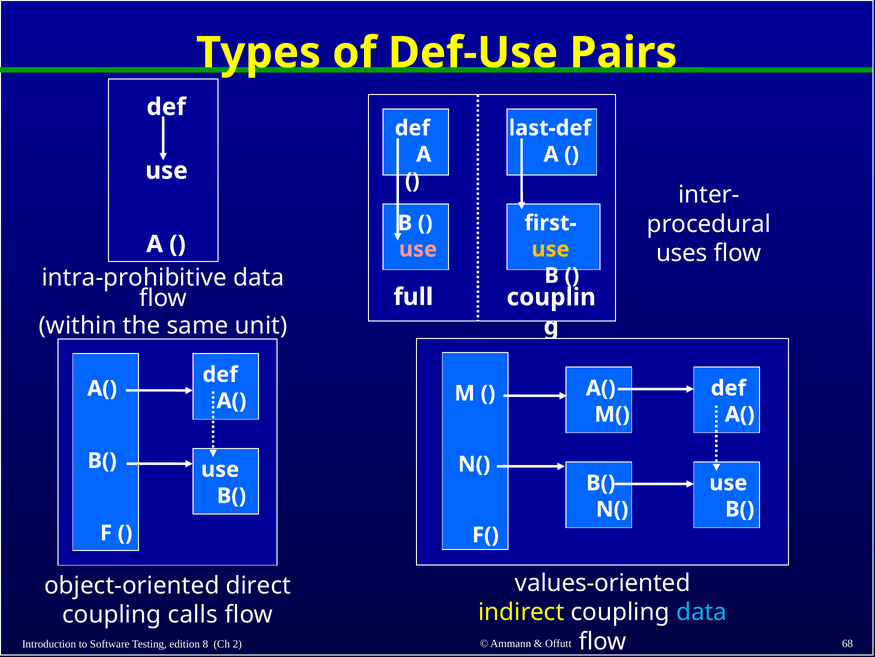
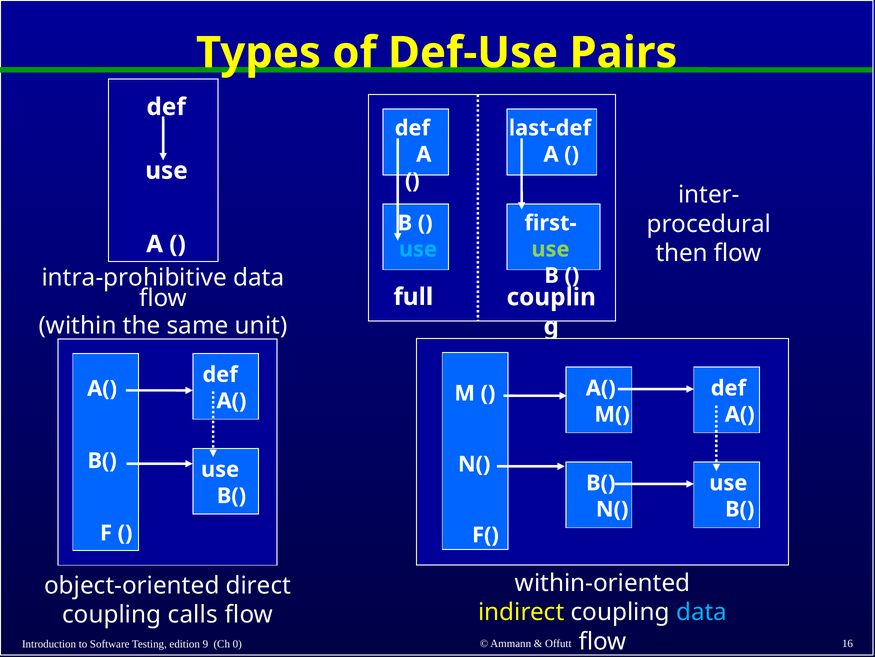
use at (418, 249) colour: pink -> light blue
use at (550, 249) colour: yellow -> light green
uses: uses -> then
values-oriented: values-oriented -> within-oriented
68: 68 -> 16
8: 8 -> 9
2: 2 -> 0
